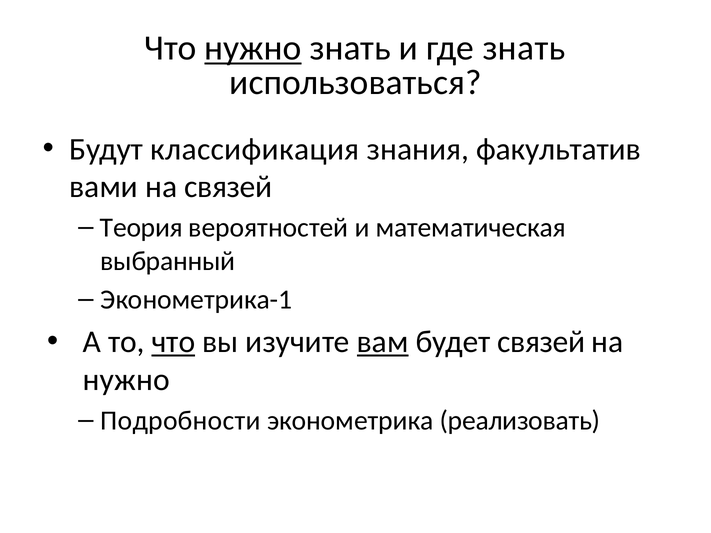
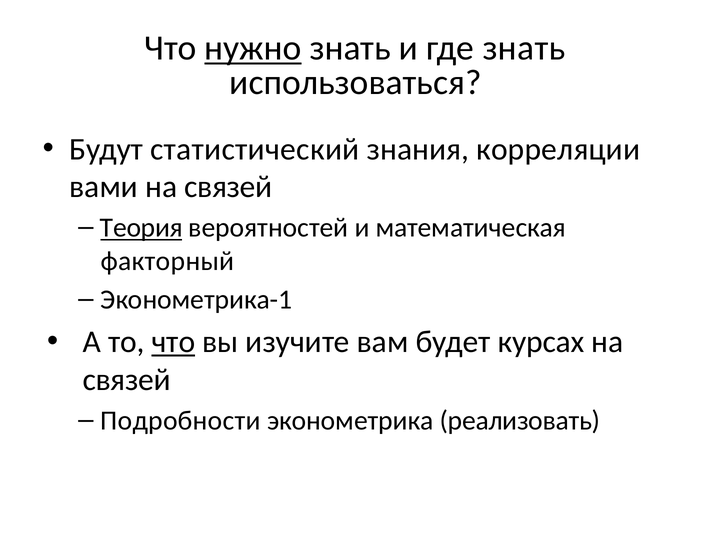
классификация: классификация -> статистический
факультатив: факультатив -> корреляции
Теория underline: none -> present
выбранный: выбранный -> факторный
вам underline: present -> none
будет связей: связей -> курсах
нужно at (126, 380): нужно -> связей
